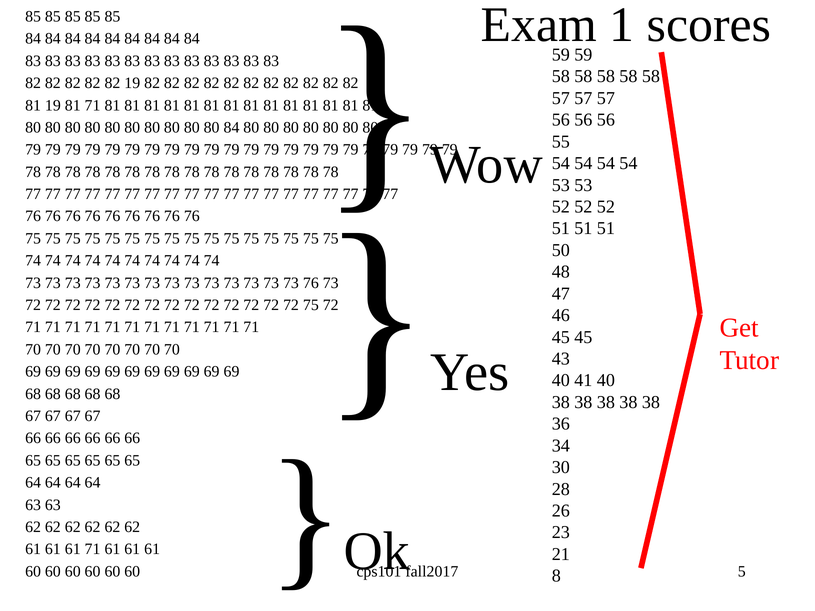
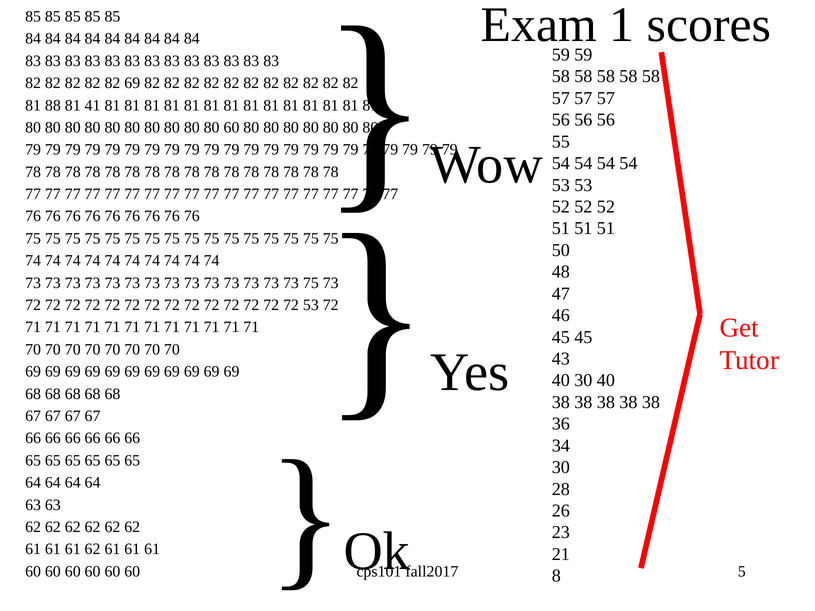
82 19: 19 -> 69
81 19: 19 -> 88
81 71: 71 -> 41
80 84: 84 -> 60
73 76: 76 -> 75
72 75: 75 -> 53
40 41: 41 -> 30
61 71: 71 -> 62
